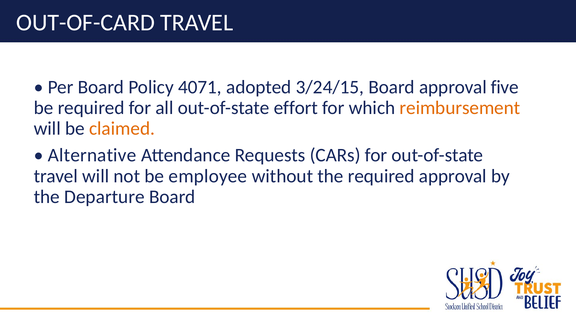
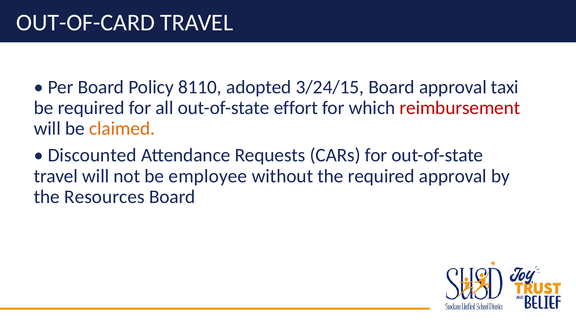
4071: 4071 -> 8110
five: five -> taxi
reimbursement colour: orange -> red
Alternative: Alternative -> Discounted
Departure: Departure -> Resources
